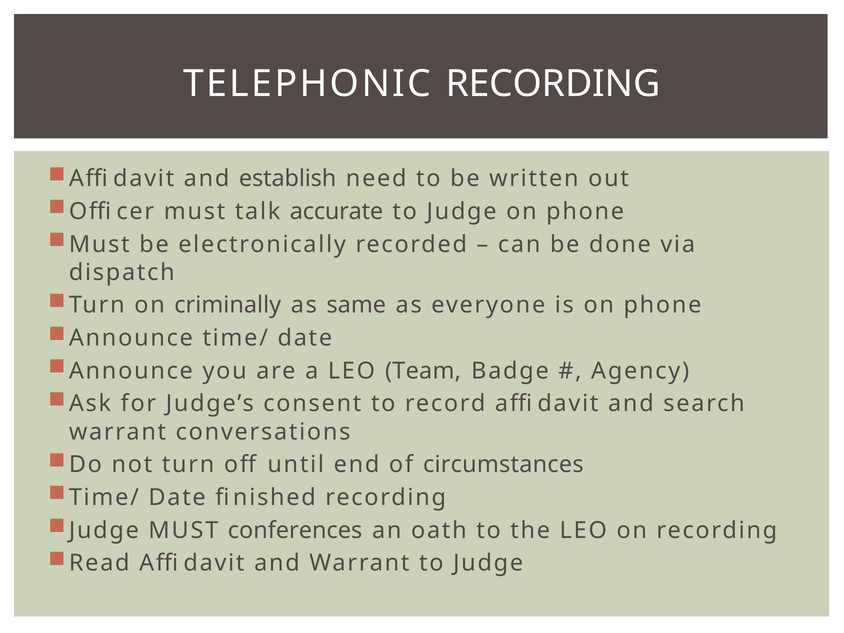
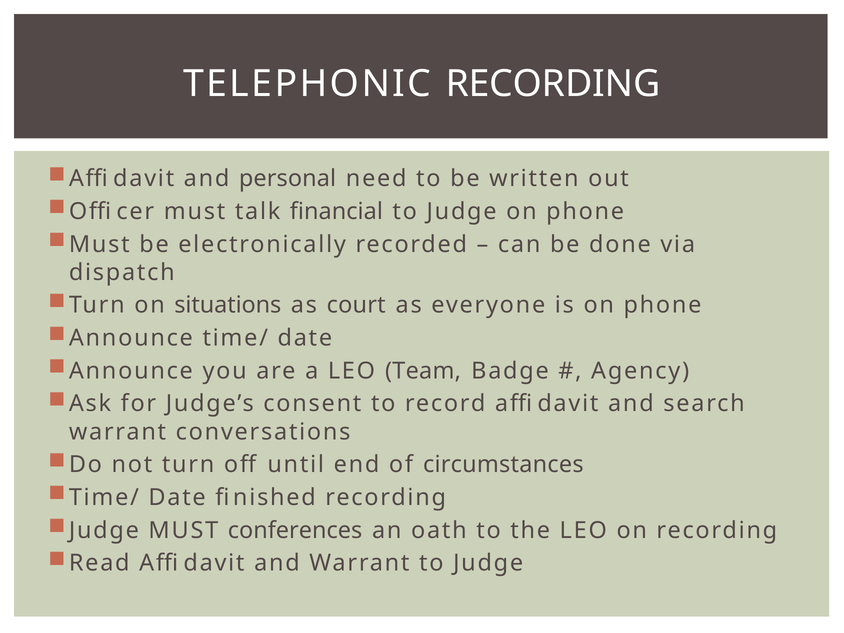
establish: establish -> personal
accurate: accurate -> financial
criminally: criminally -> situations
same: same -> court
